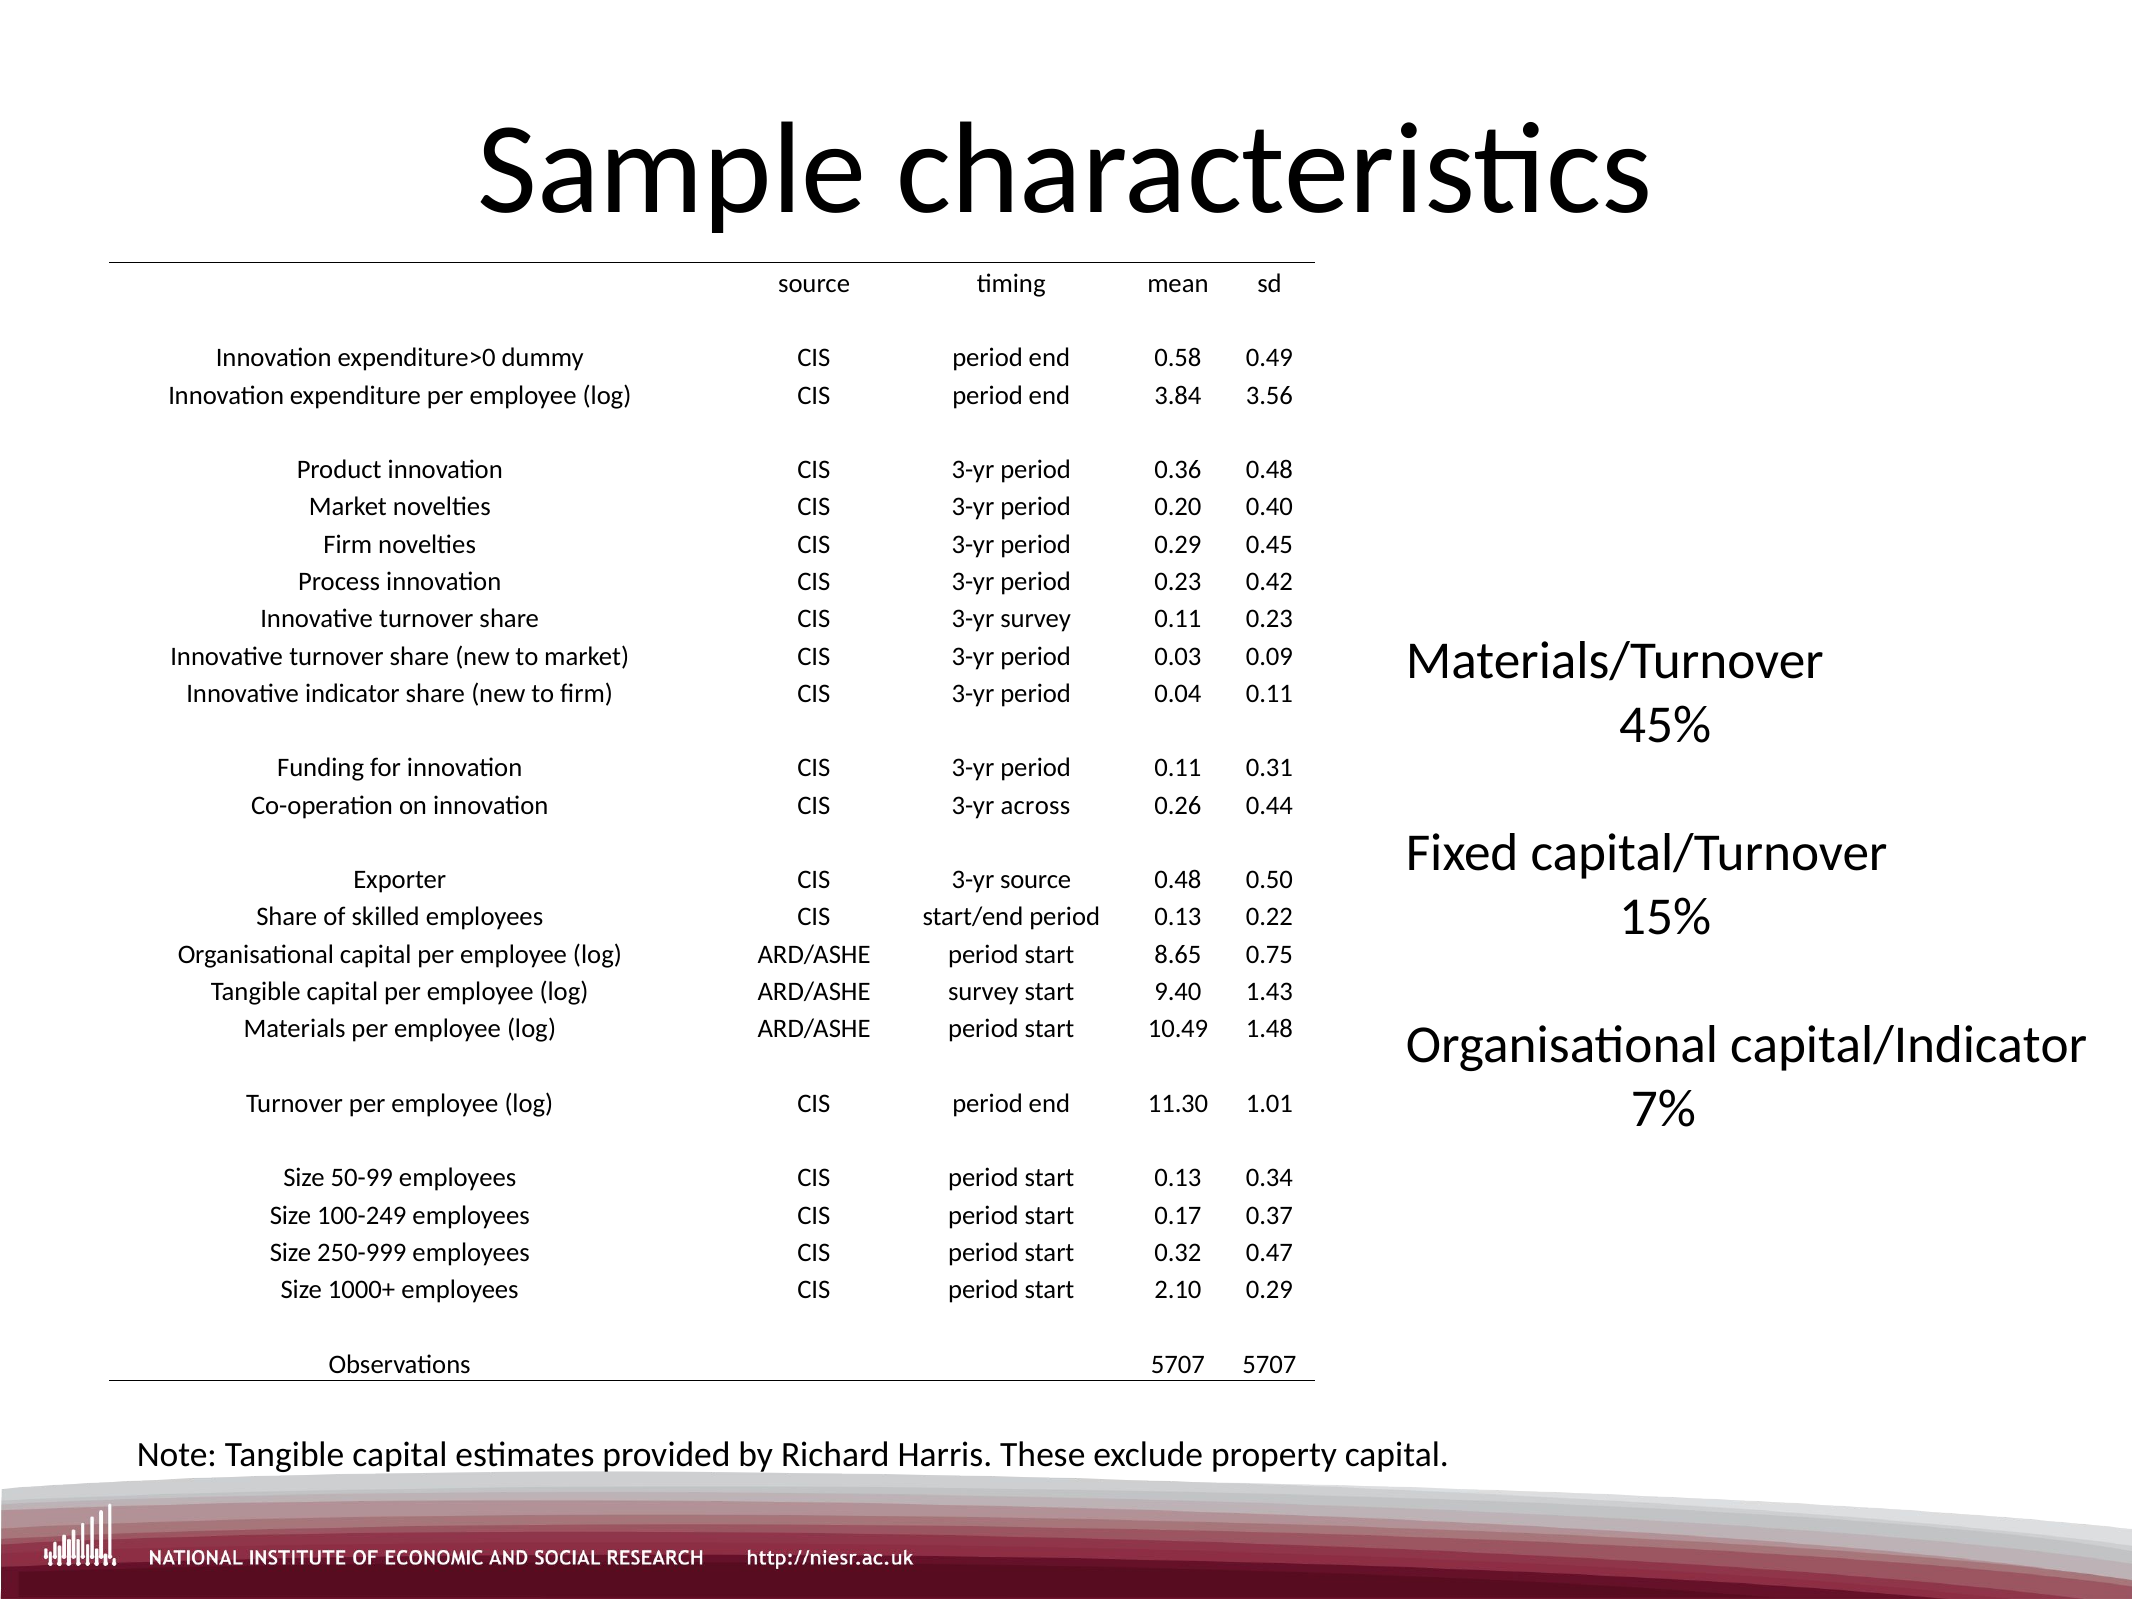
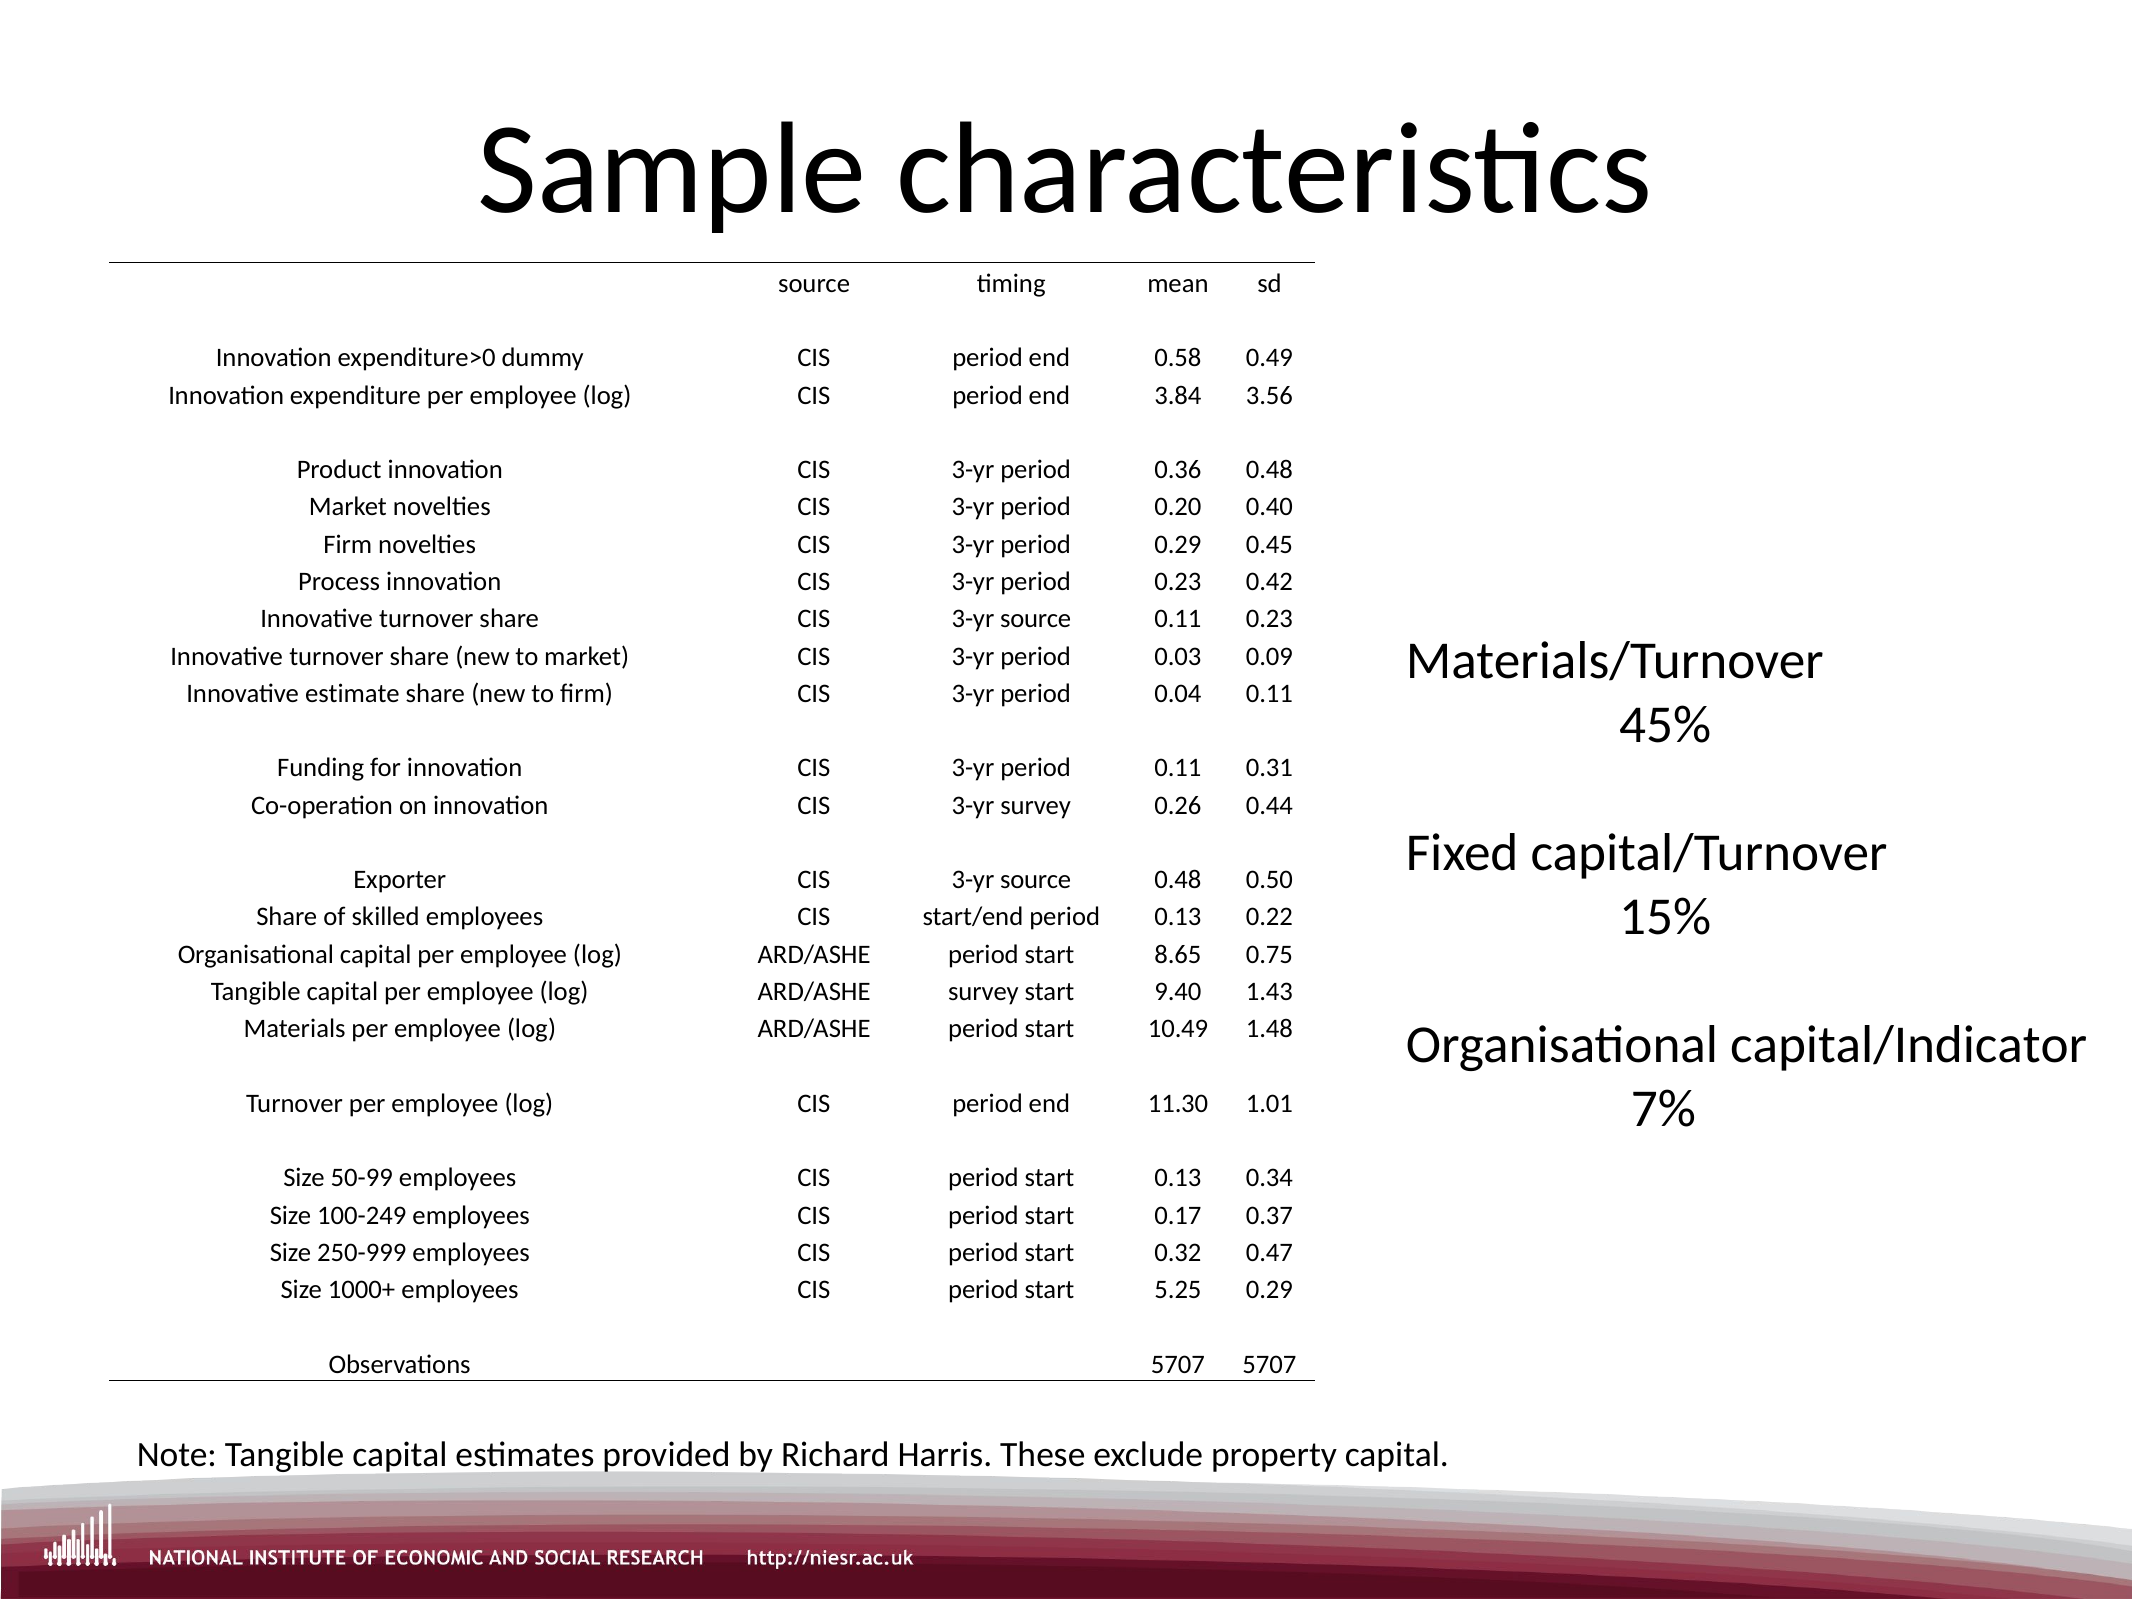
share CIS 3-yr survey: survey -> source
indicator: indicator -> estimate
3-yr across: across -> survey
2.10: 2.10 -> 5.25
